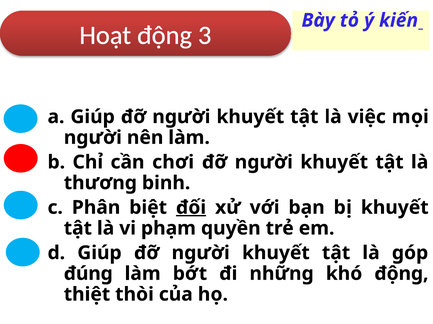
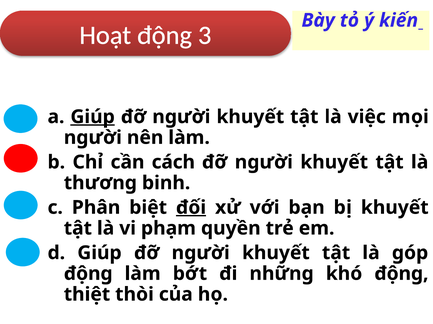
Giúp at (93, 117) underline: none -> present
chơi: chơi -> cách
đúng at (88, 274): đúng -> động
